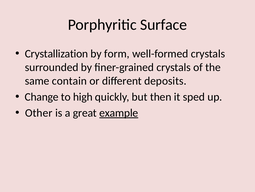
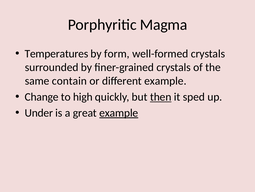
Surface: Surface -> Magma
Crystallization: Crystallization -> Temperatures
different deposits: deposits -> example
then underline: none -> present
Other: Other -> Under
